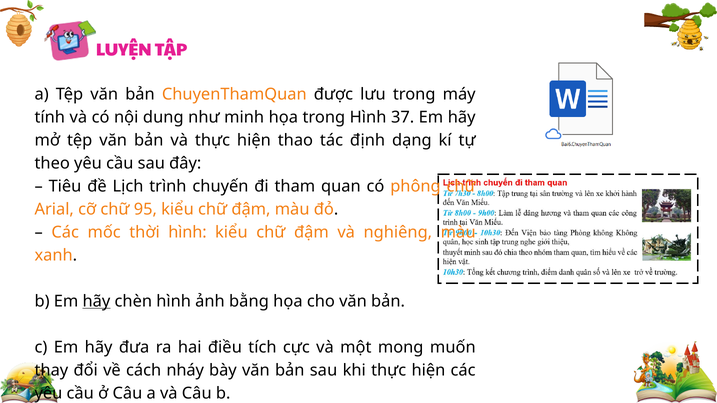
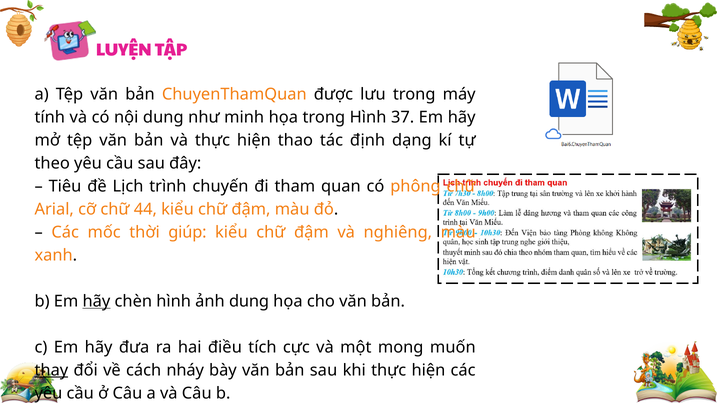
95: 95 -> 44
thời hình: hình -> giúp
ảnh bằng: bằng -> dụng
thay underline: none -> present
